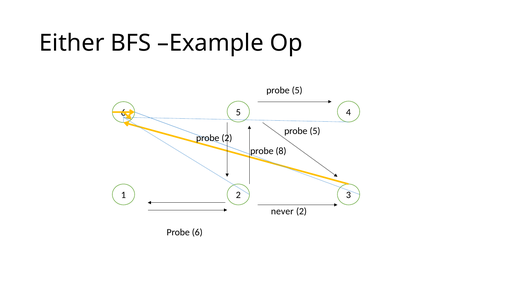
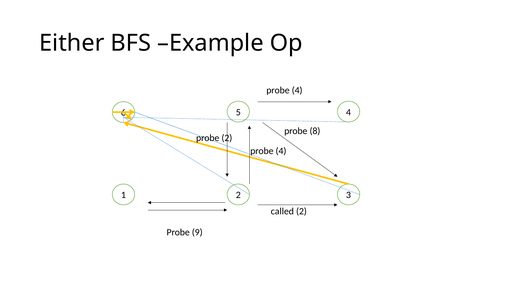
5 at (297, 90): 5 -> 4
5 at (315, 131): 5 -> 8
8 at (281, 151): 8 -> 4
never: never -> called
Probe 6: 6 -> 9
